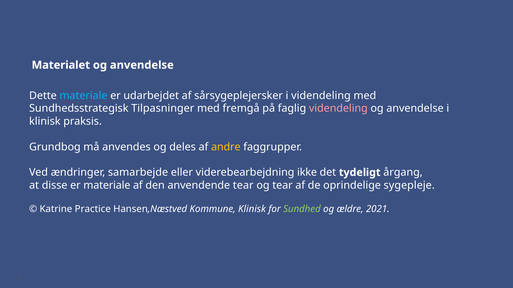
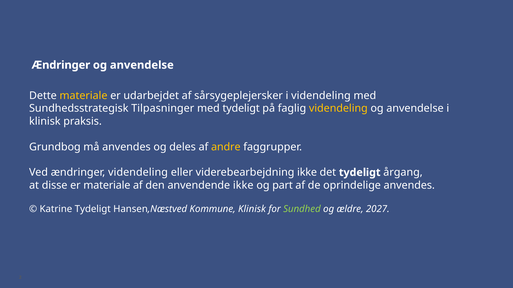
Materialet at (61, 65): Materialet -> Ændringer
materiale at (84, 96) colour: light blue -> yellow
med fremgå: fremgå -> tydeligt
videndeling at (338, 109) colour: pink -> yellow
ændringer samarbejde: samarbejde -> videndeling
anvendende tear: tear -> ikke
og tear: tear -> part
oprindelige sygepleje: sygepleje -> anvendes
Katrine Practice: Practice -> Tydeligt
2021: 2021 -> 2027
